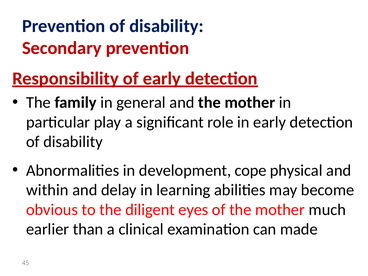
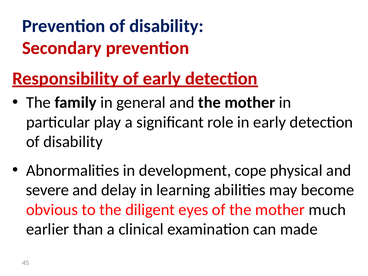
within: within -> severe
